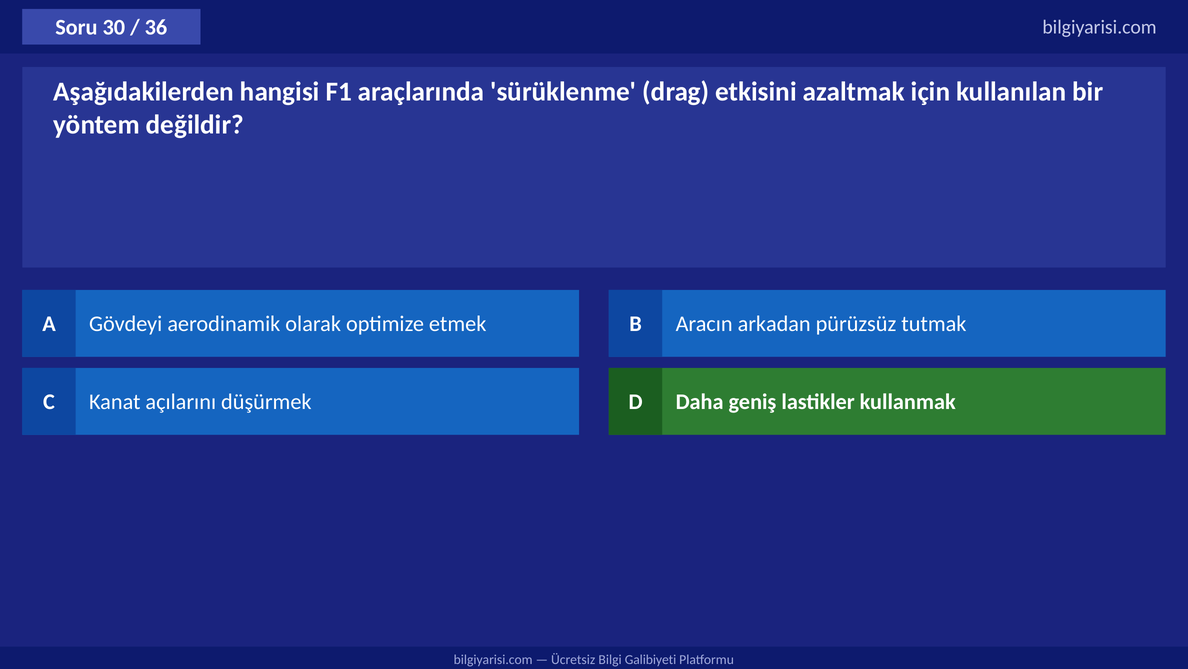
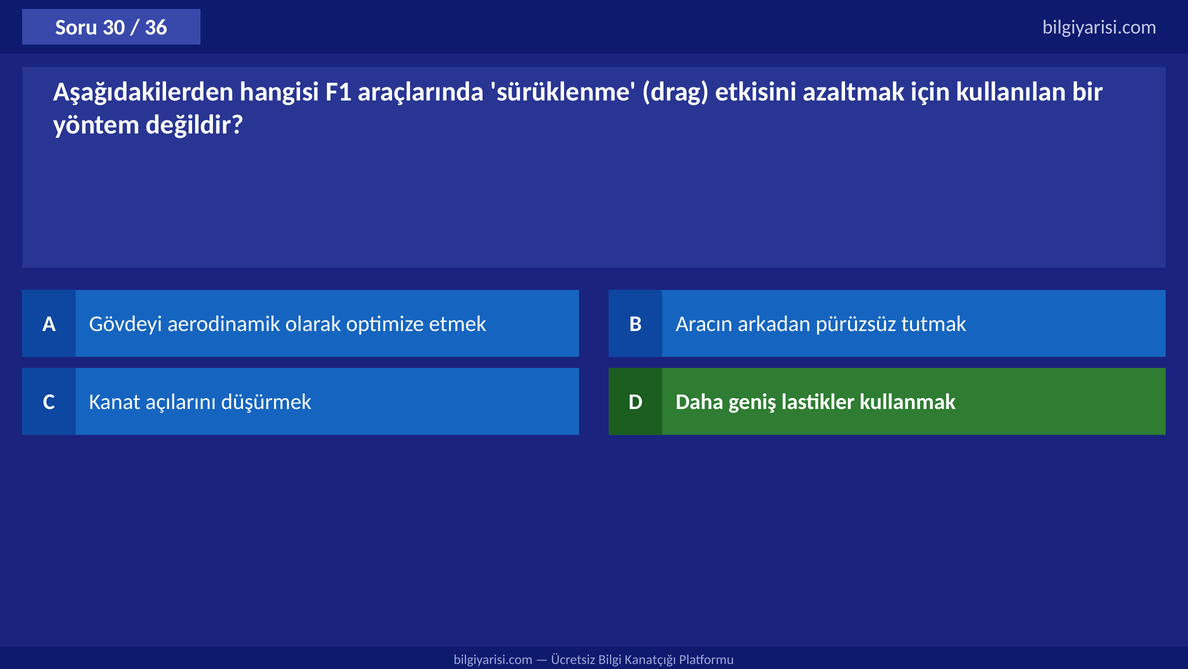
Galibiyeti: Galibiyeti -> Kanatçığı
